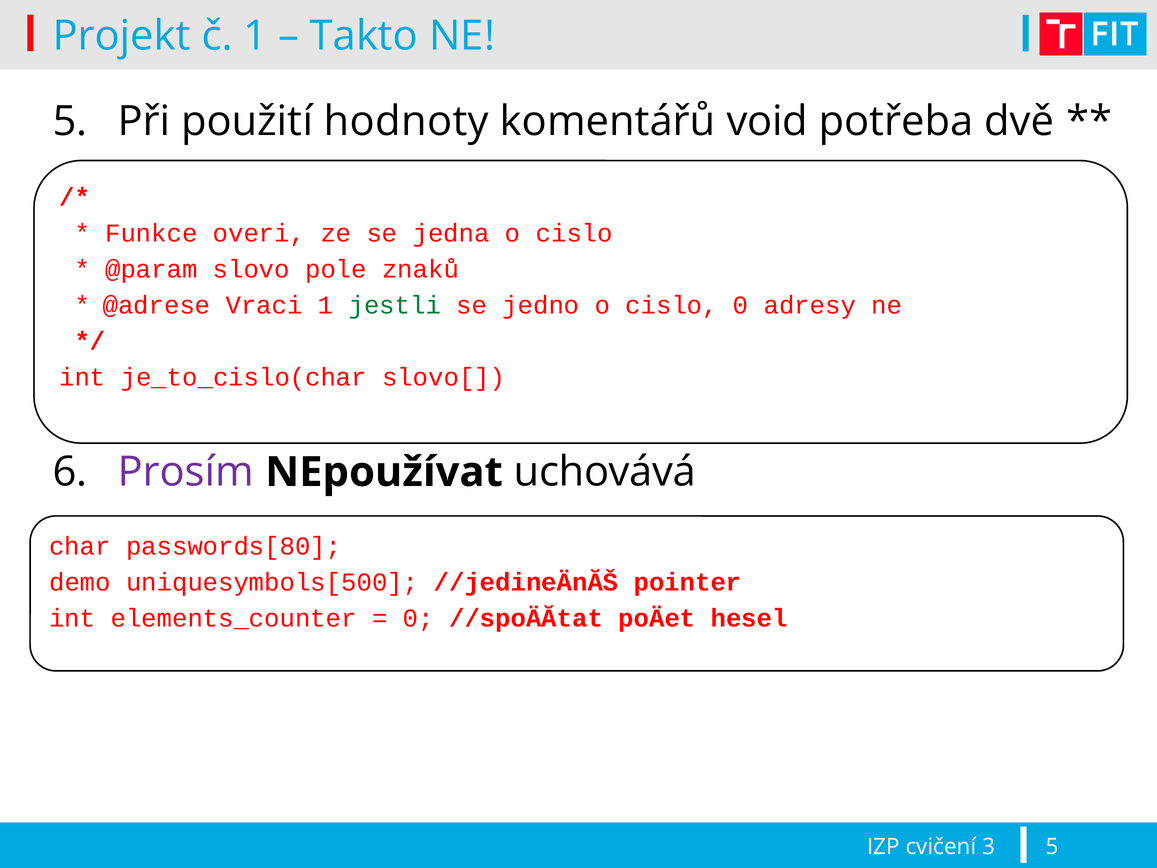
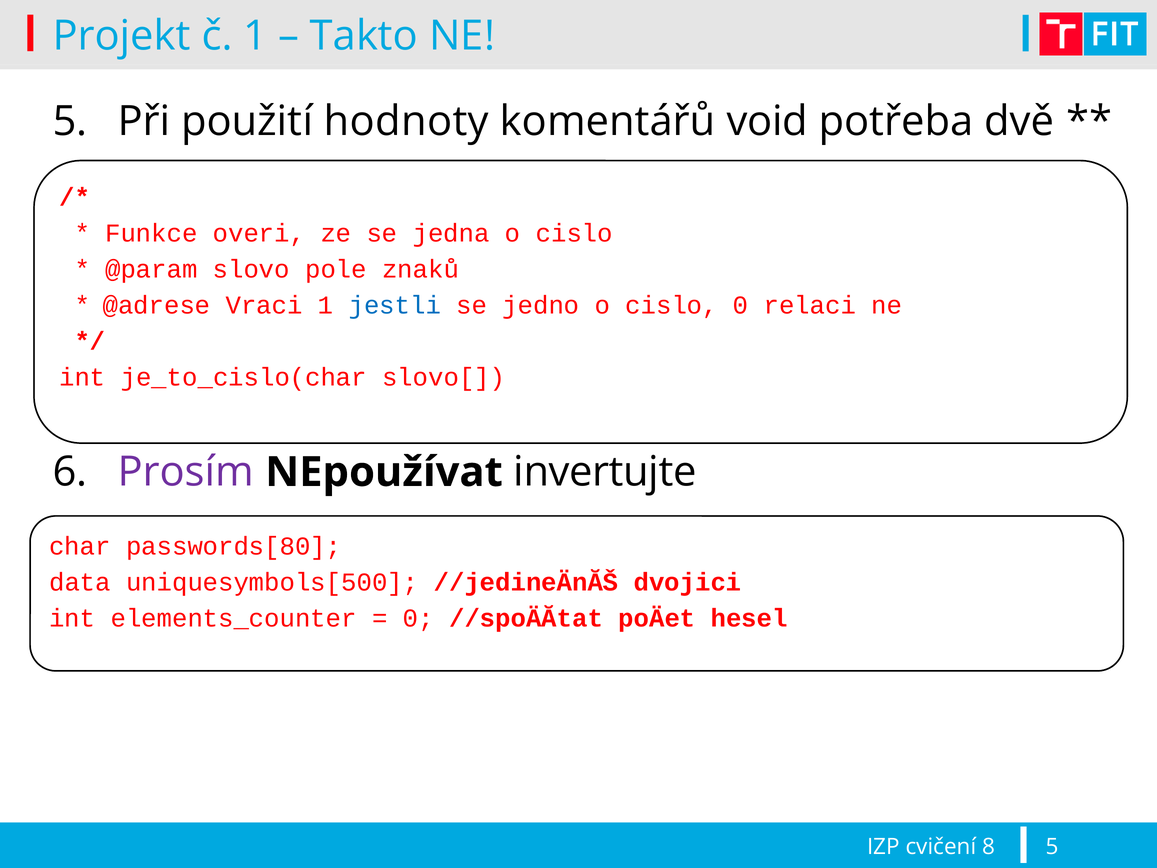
jestli colour: green -> blue
adresy: adresy -> relaci
uchovává: uchovává -> invertujte
demo: demo -> data
pointer: pointer -> dvojici
3: 3 -> 8
